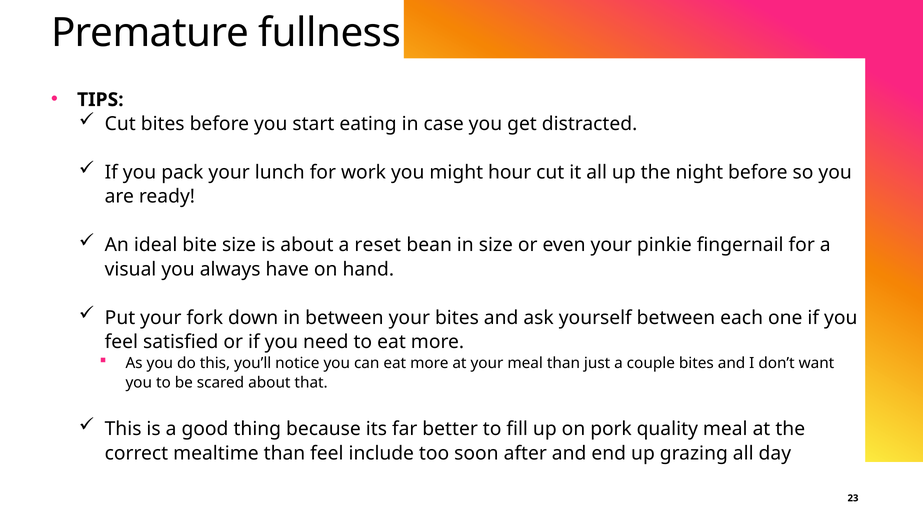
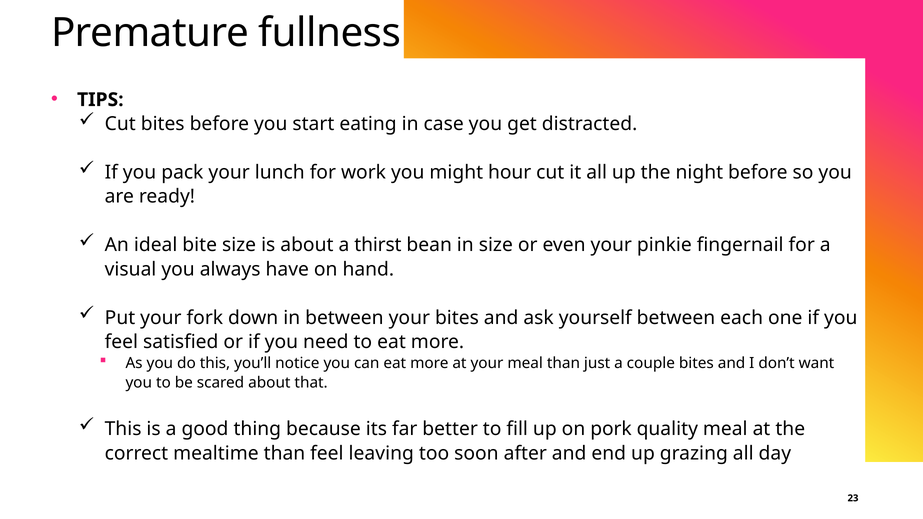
reset: reset -> thirst
include: include -> leaving
